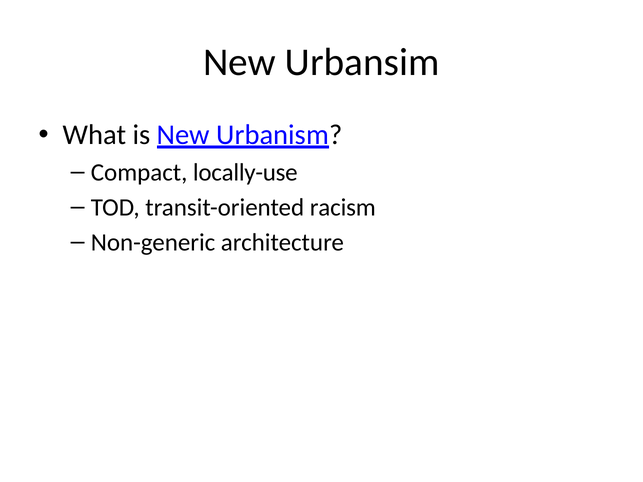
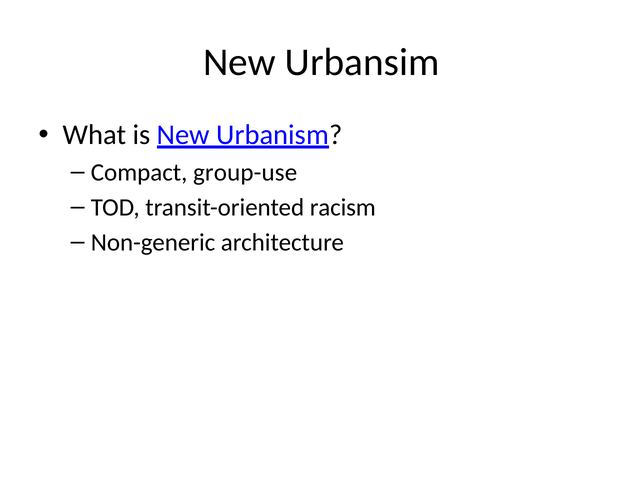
locally-use: locally-use -> group-use
